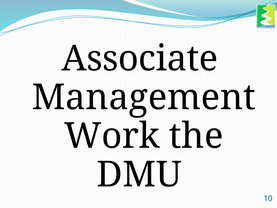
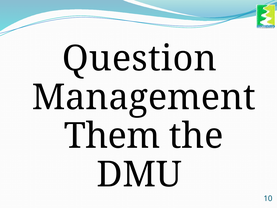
Associate: Associate -> Question
Work: Work -> Them
